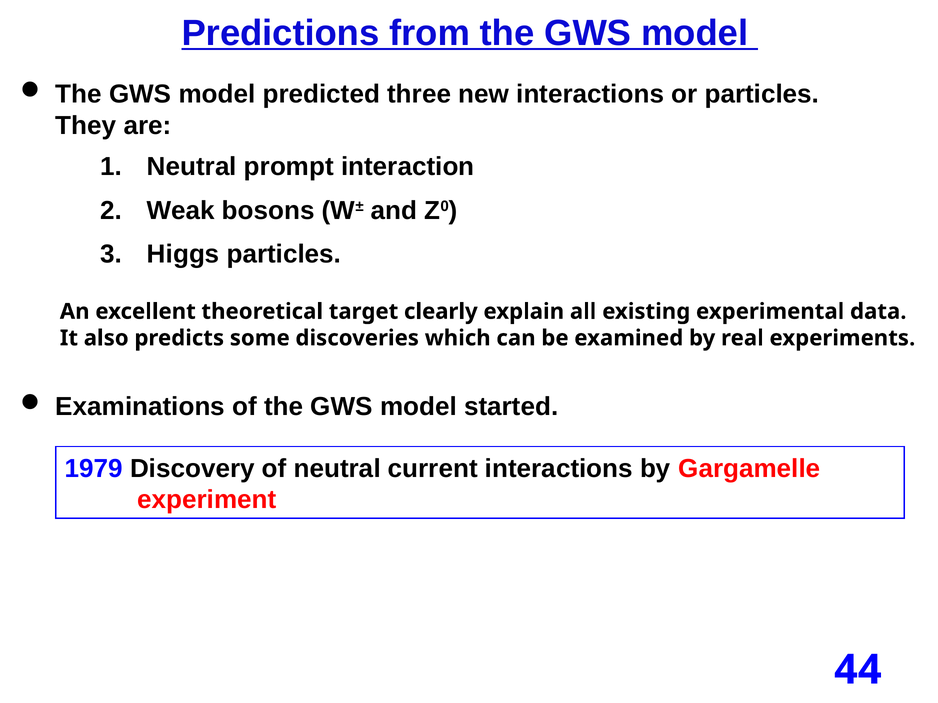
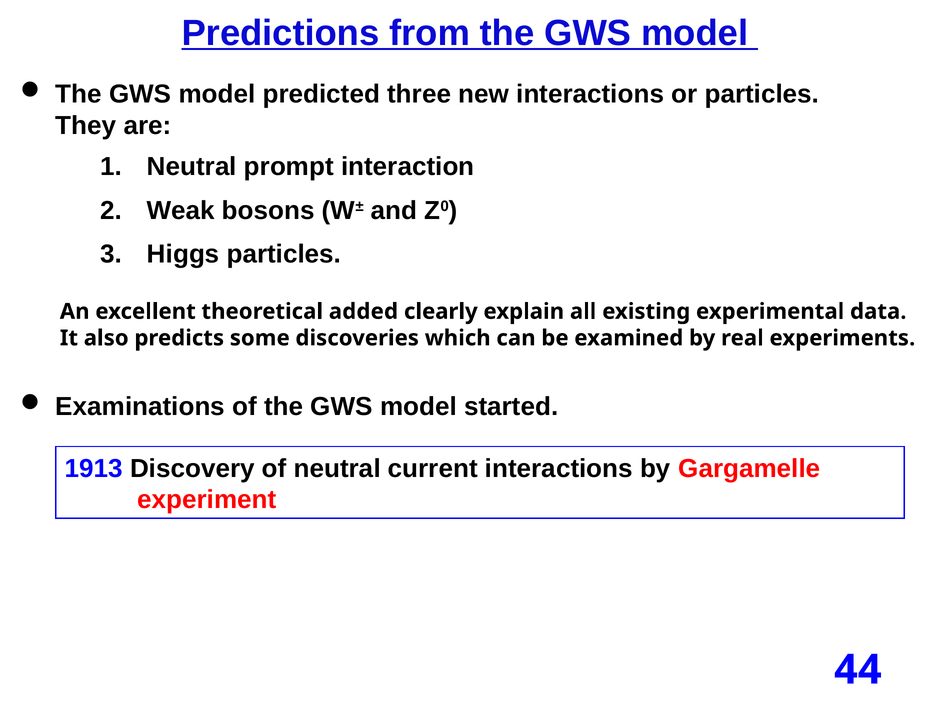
target: target -> added
1979: 1979 -> 1913
